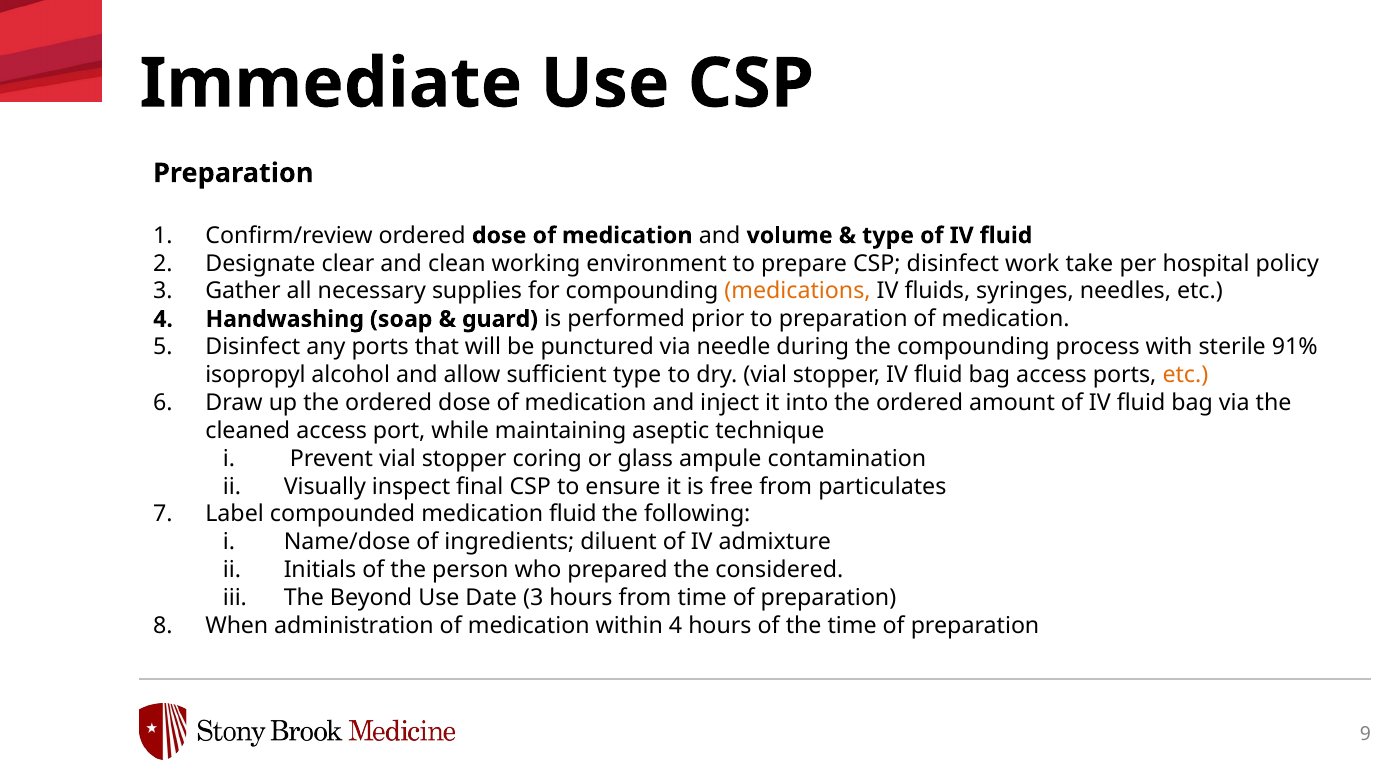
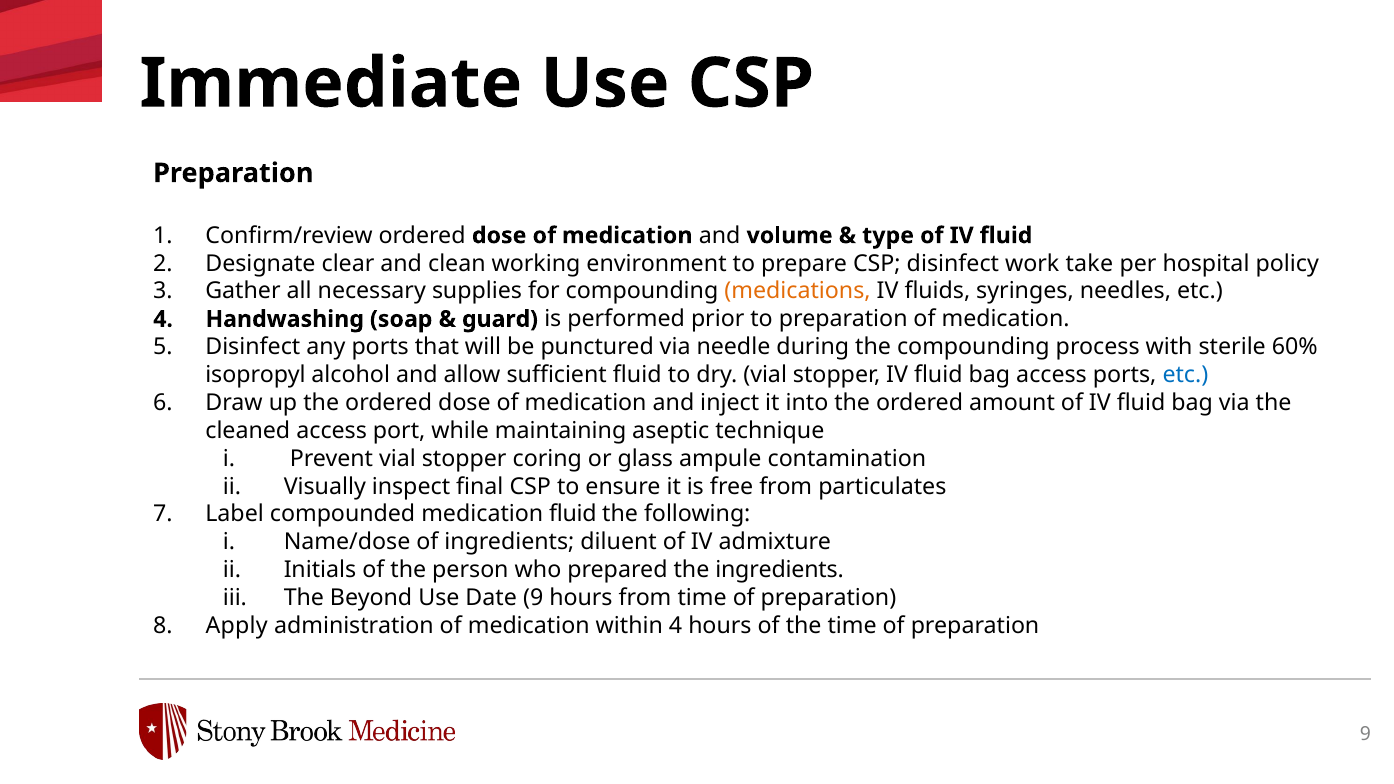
91%: 91% -> 60%
sufficient type: type -> fluid
etc at (1185, 375) colour: orange -> blue
the considered: considered -> ingredients
Date 3: 3 -> 9
When: When -> Apply
